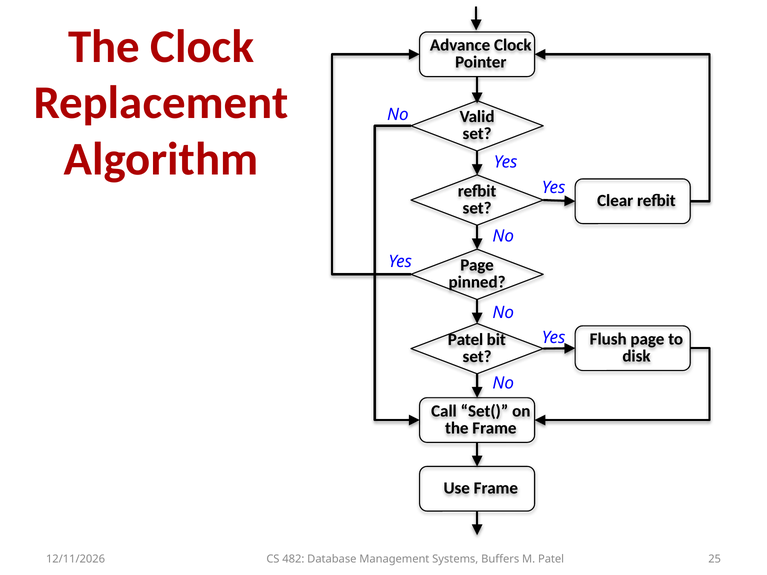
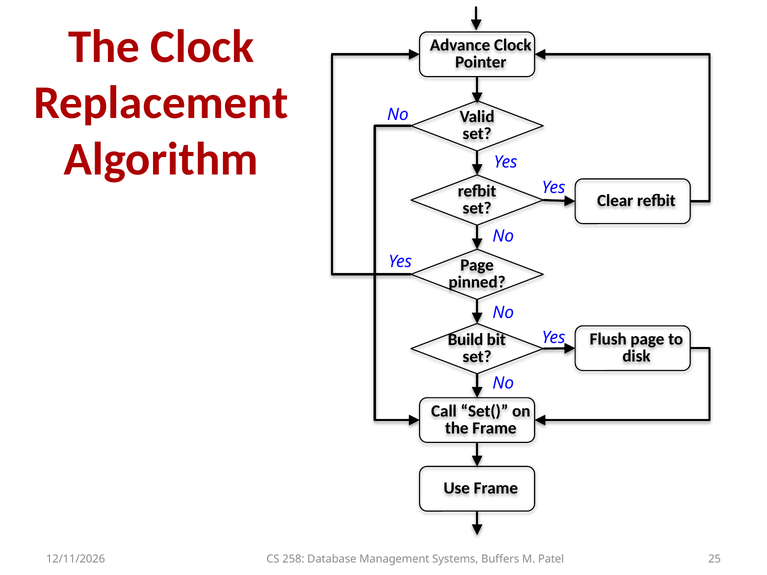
Patel at (466, 340): Patel -> Build
482: 482 -> 258
